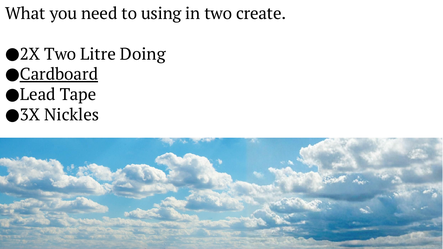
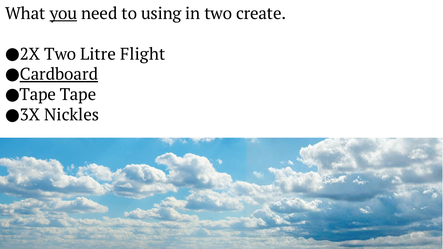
you underline: none -> present
Doing: Doing -> Flight
Lead at (38, 95): Lead -> Tape
